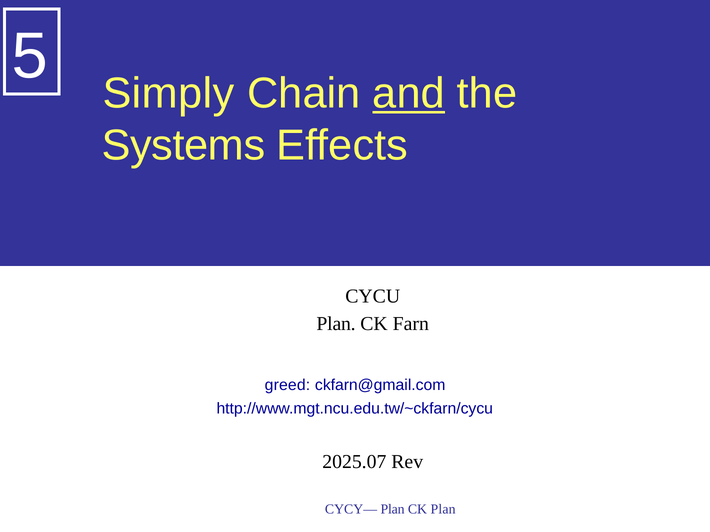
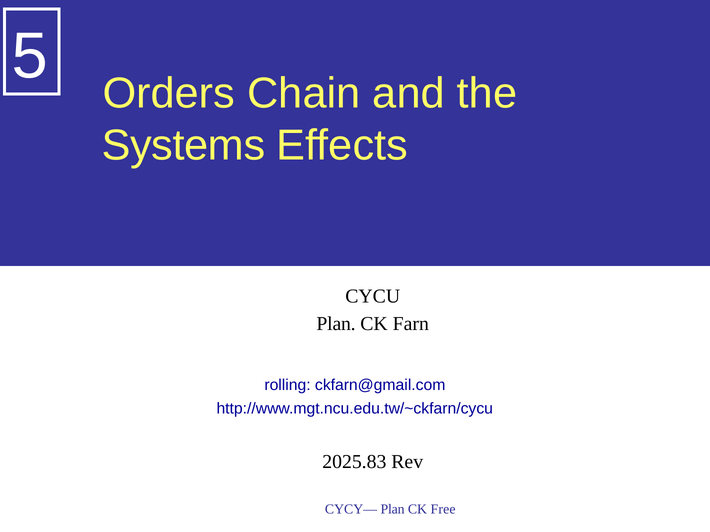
Simply: Simply -> Orders
and underline: present -> none
greed: greed -> rolling
2025.07: 2025.07 -> 2025.83
CK Plan: Plan -> Free
